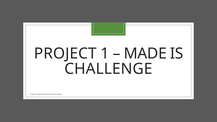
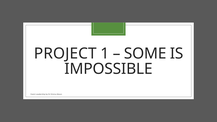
MADE: MADE -> SOME
CHALLENGE: CHALLENGE -> IMPOSSIBLE
